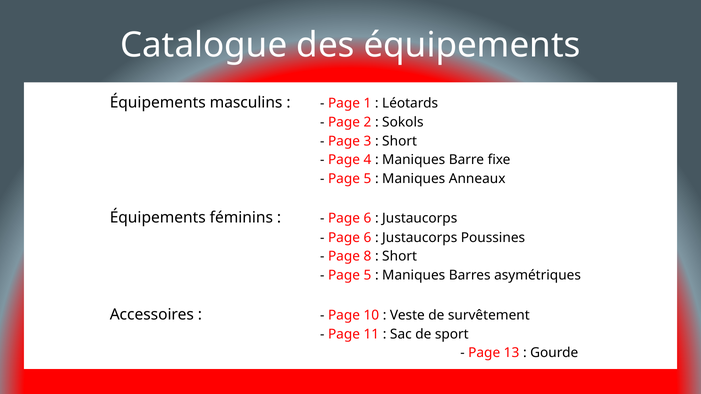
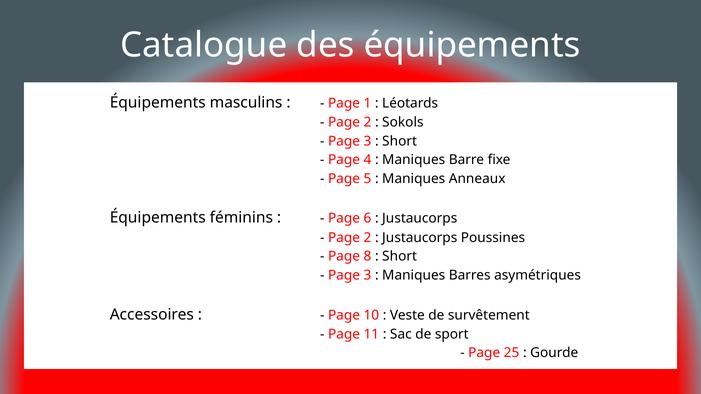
6 at (367, 238): 6 -> 2
5 at (367, 275): 5 -> 3
13: 13 -> 25
